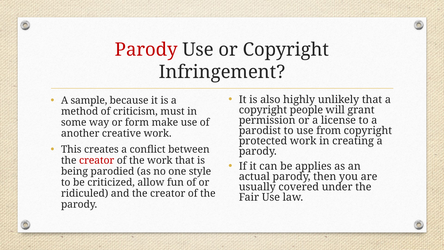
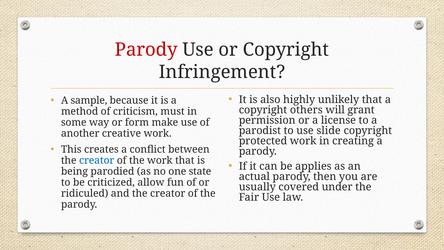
people: people -> others
from: from -> slide
creator at (97, 160) colour: red -> blue
style: style -> state
